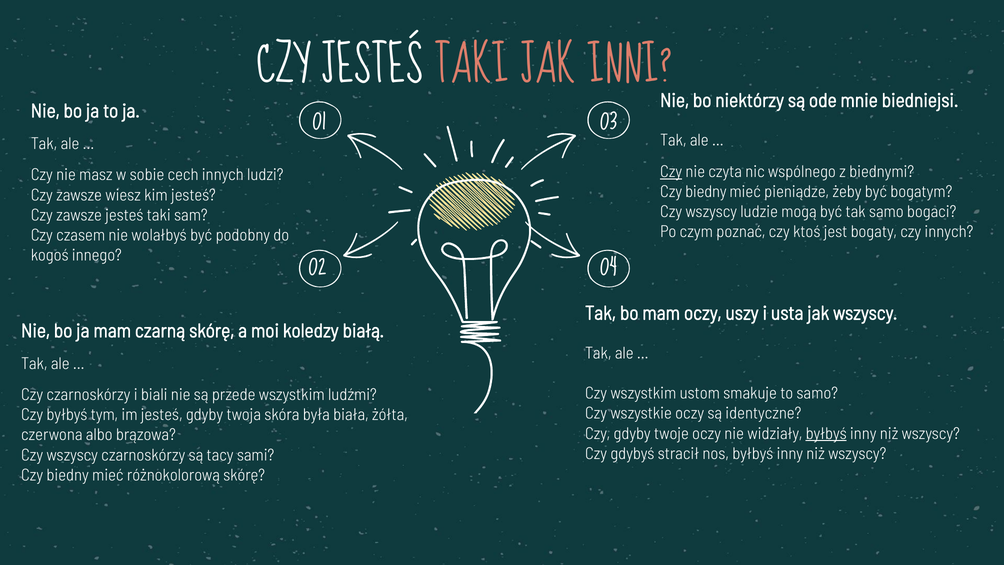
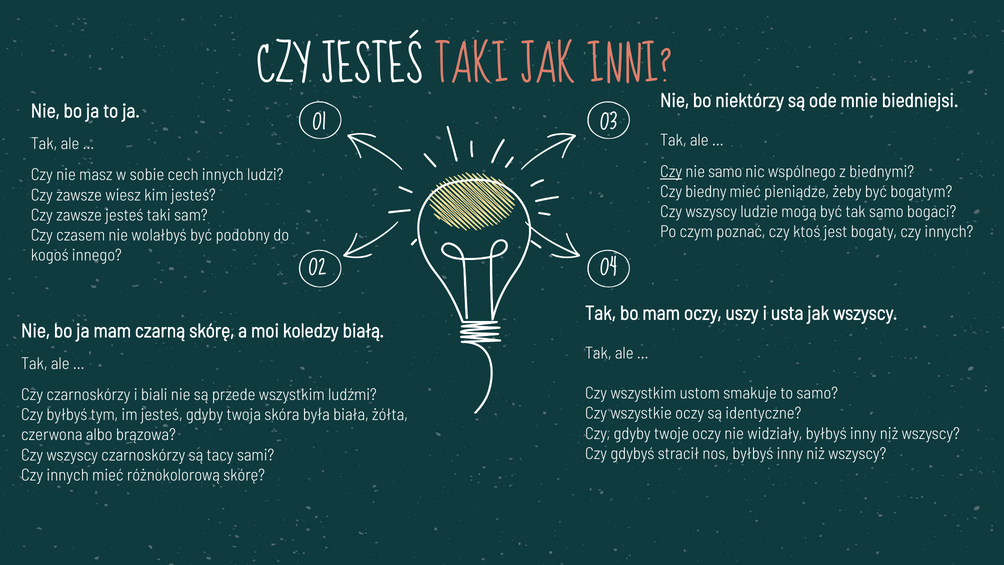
nie czyta: czyta -> samo
byłbyś at (826, 433) underline: present -> none
biedny at (68, 475): biedny -> innych
